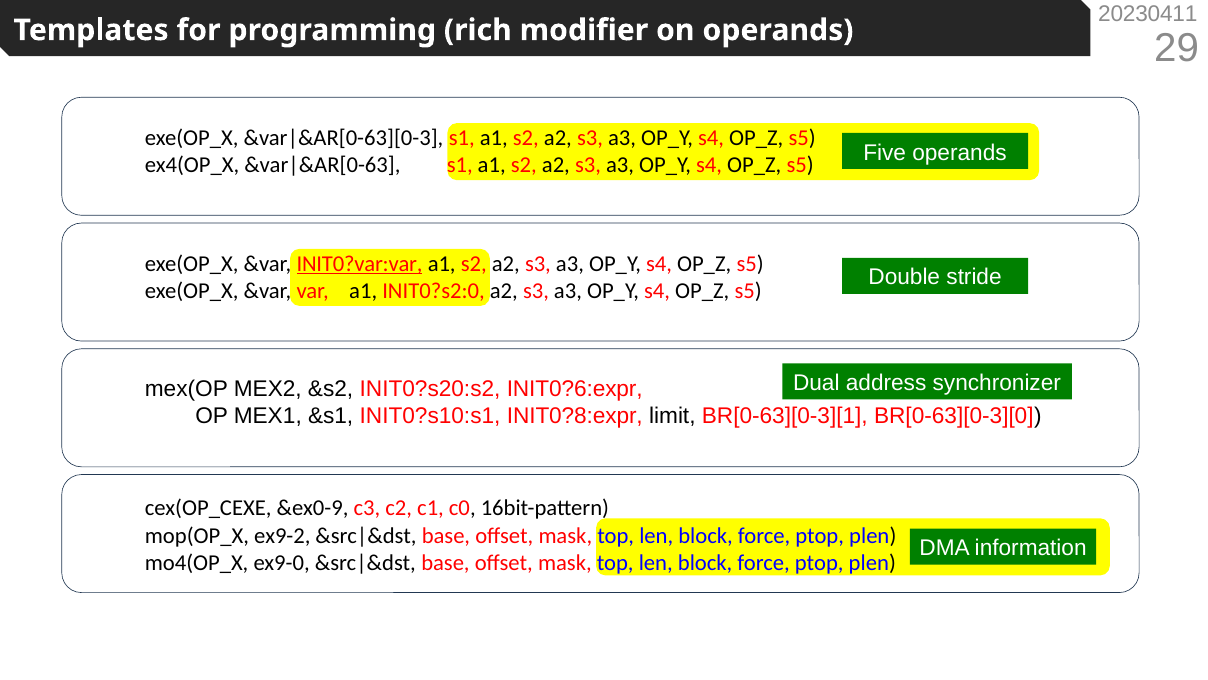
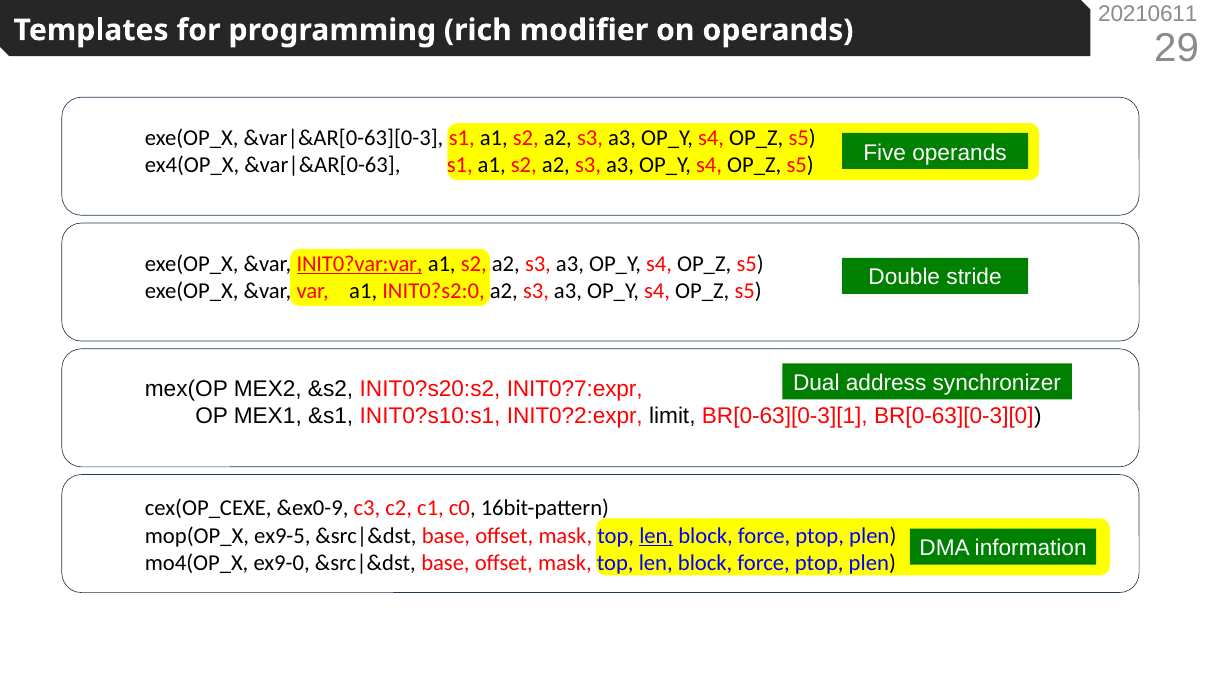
20230411: 20230411 -> 20210611
INIT0?6:expr: INIT0?6:expr -> INIT0?7:expr
INIT0?8:expr: INIT0?8:expr -> INIT0?2:expr
ex9-2: ex9-2 -> ex9-5
len at (656, 535) underline: none -> present
